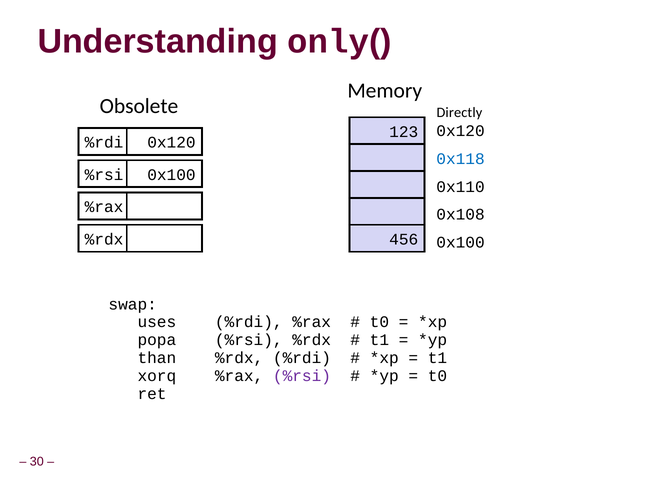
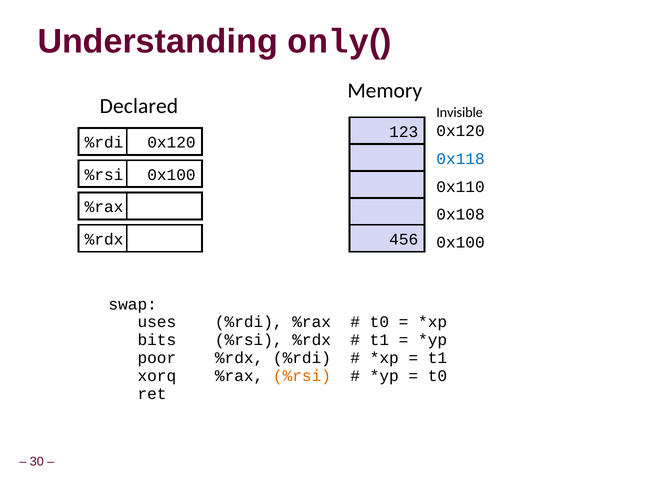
Obsolete: Obsolete -> Declared
Directly: Directly -> Invisible
popa: popa -> bits
than: than -> poor
%rsi at (302, 376) colour: purple -> orange
